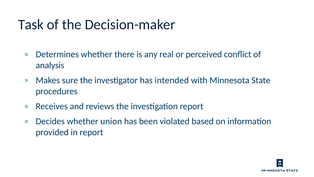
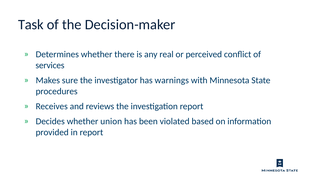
analysis: analysis -> services
intended: intended -> warnings
